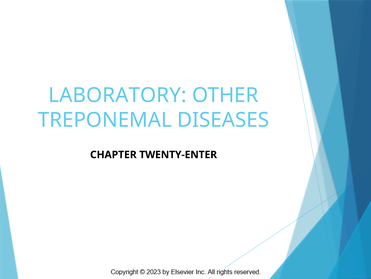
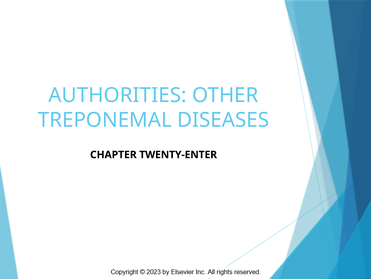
LABORATORY: LABORATORY -> AUTHORITIES
